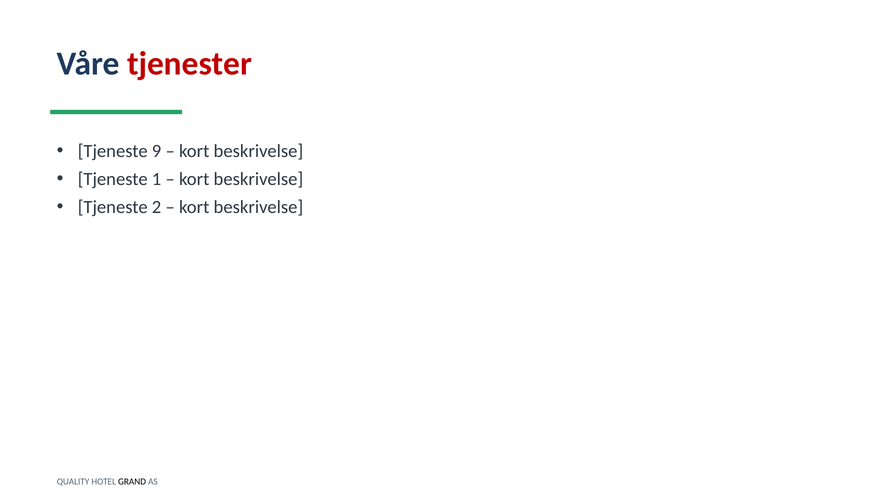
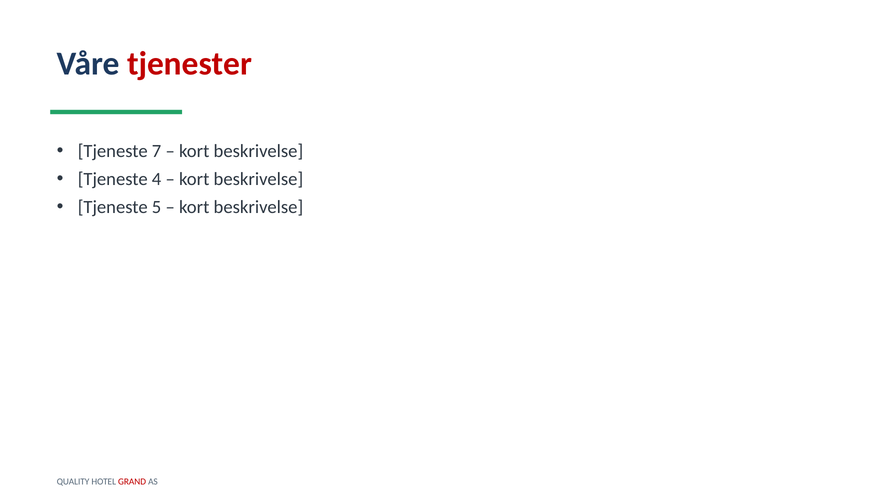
9: 9 -> 7
1: 1 -> 4
2: 2 -> 5
GRAND colour: black -> red
